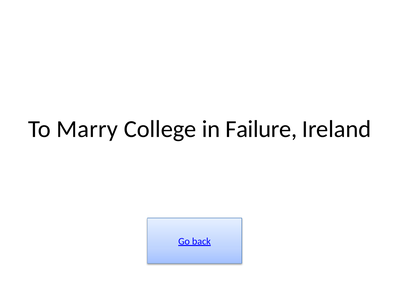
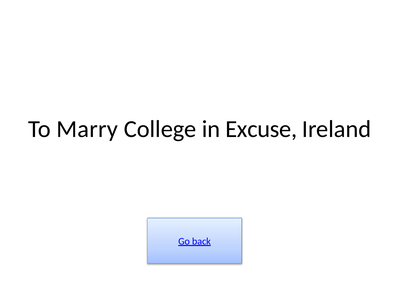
Failure: Failure -> Excuse
